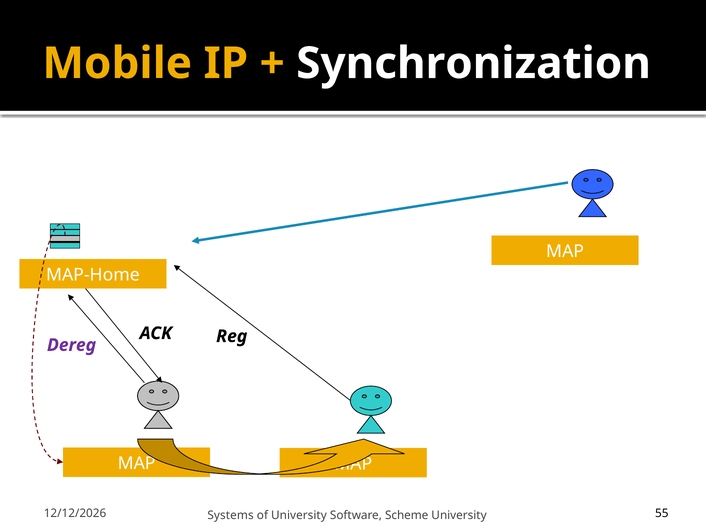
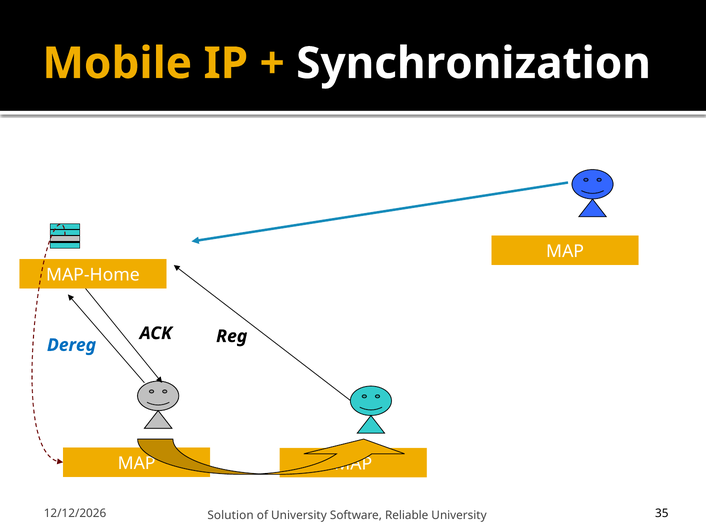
Dereg colour: purple -> blue
Systems: Systems -> Solution
Scheme: Scheme -> Reliable
55: 55 -> 35
